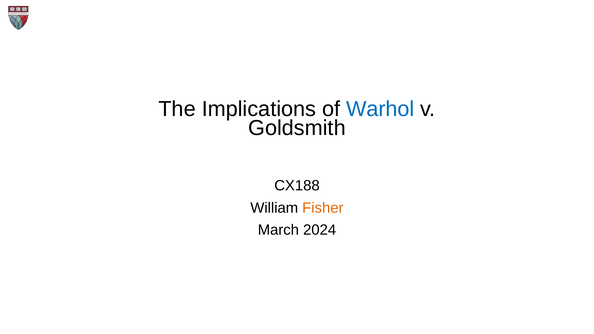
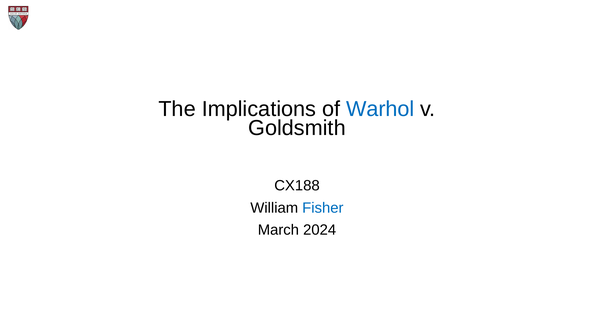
Fisher colour: orange -> blue
